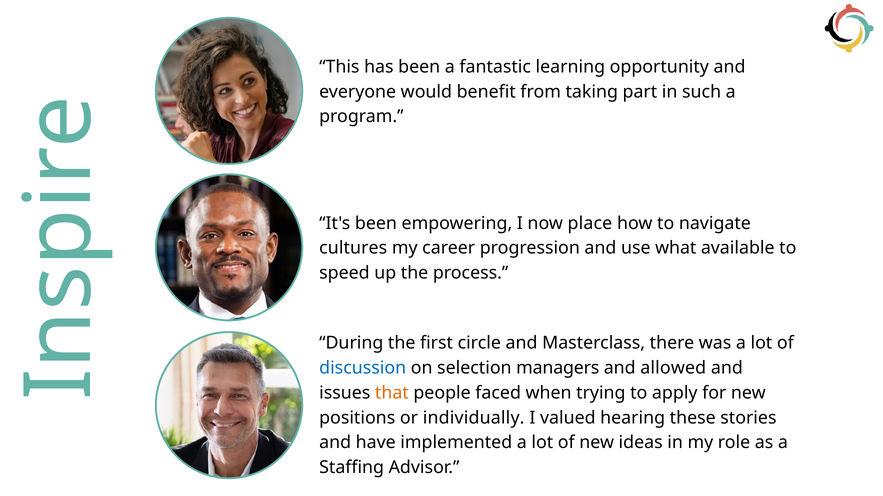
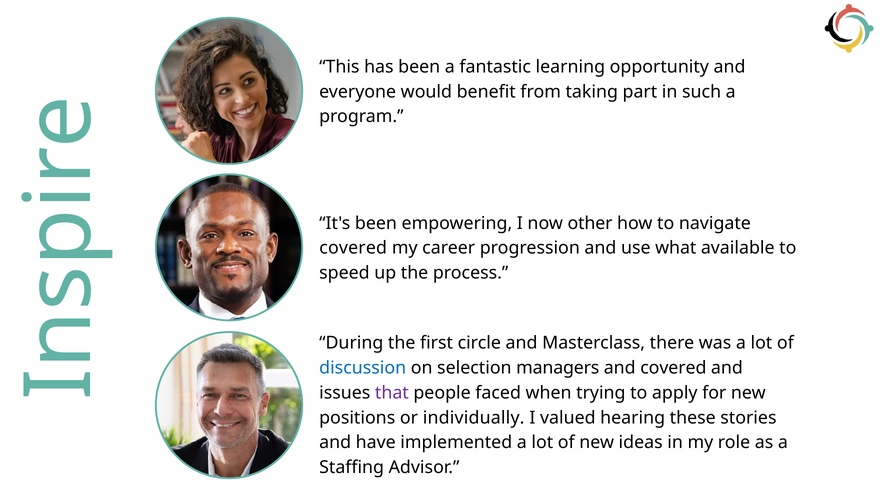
place: place -> other
cultures at (353, 248): cultures -> covered
and allowed: allowed -> covered
that colour: orange -> purple
